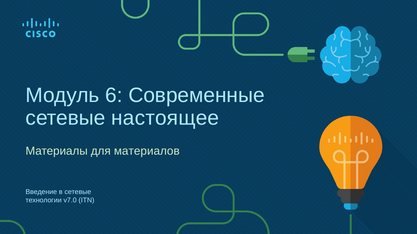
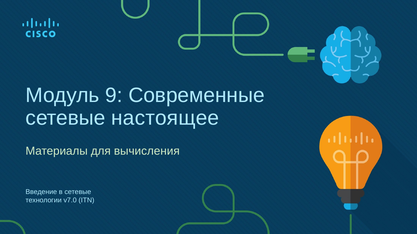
6: 6 -> 9
материалов: материалов -> вычисления
